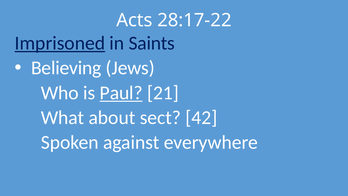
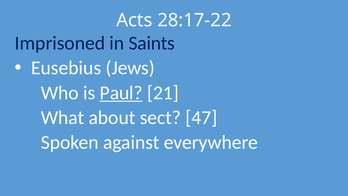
Imprisoned underline: present -> none
Believing: Believing -> Eusebius
42: 42 -> 47
